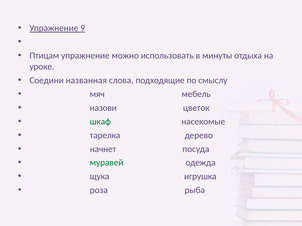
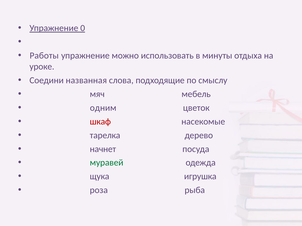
9: 9 -> 0
Птицам: Птицам -> Работы
назови: назови -> одним
шкаф colour: green -> red
